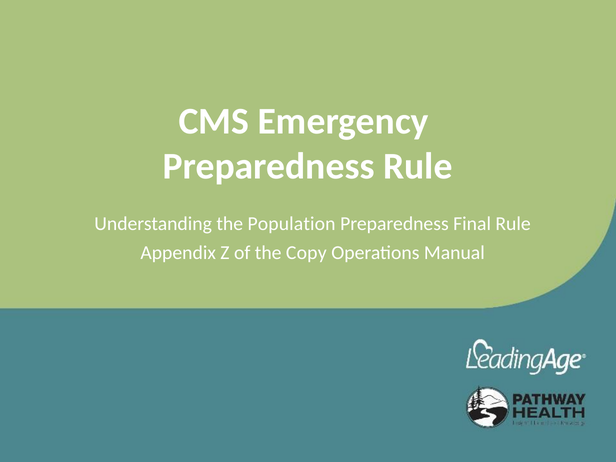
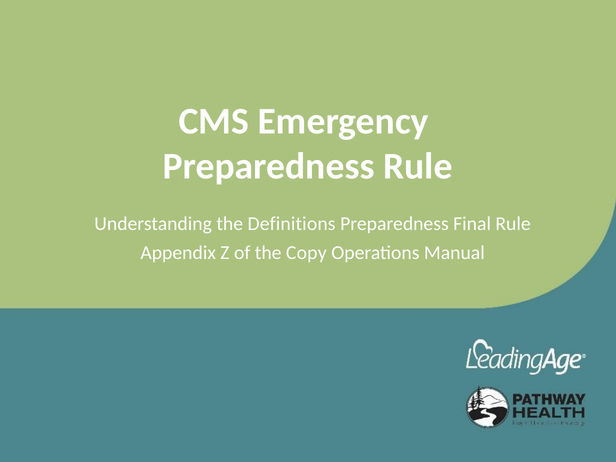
Population: Population -> Definitions
